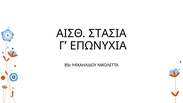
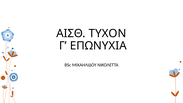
ΣΤΑΣΙΑ: ΣΤΑΣΙΑ -> ΤΥΧΟΝ
